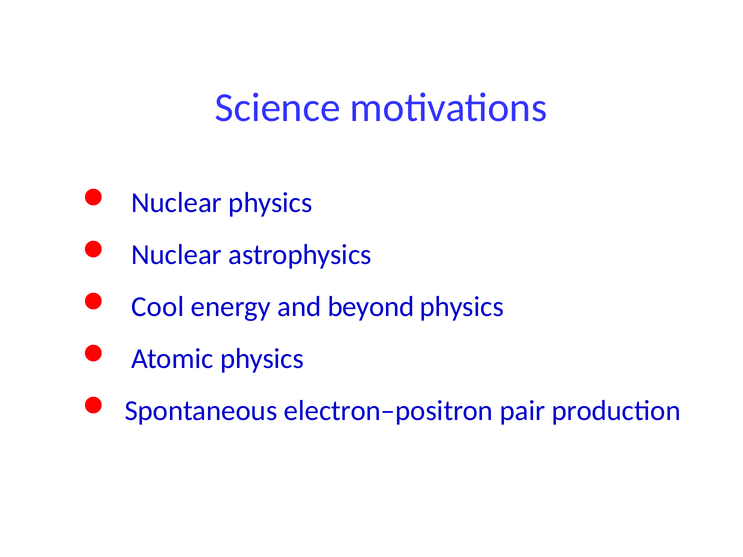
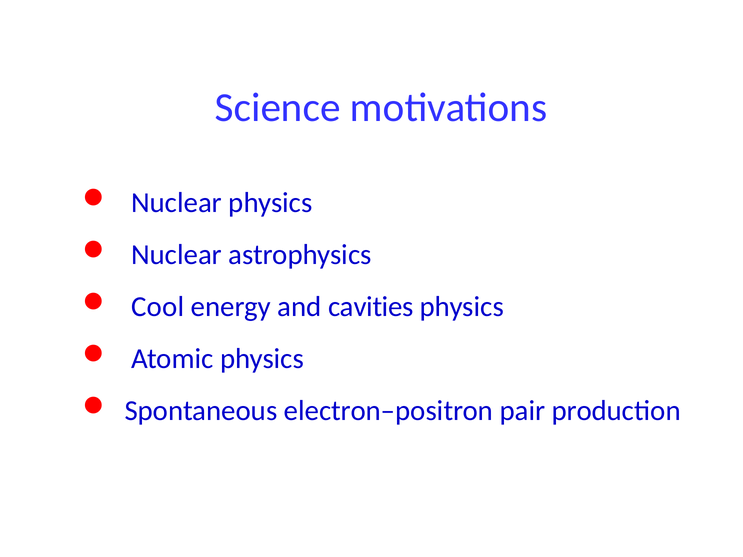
beyond: beyond -> cavities
